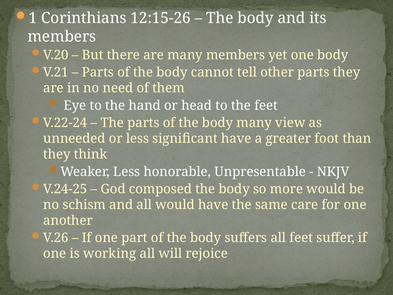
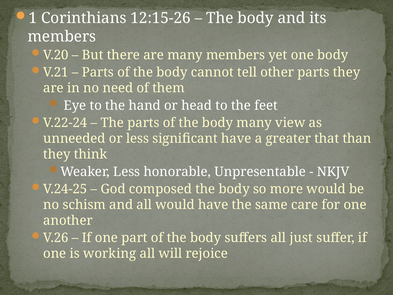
foot: foot -> that
all feet: feet -> just
